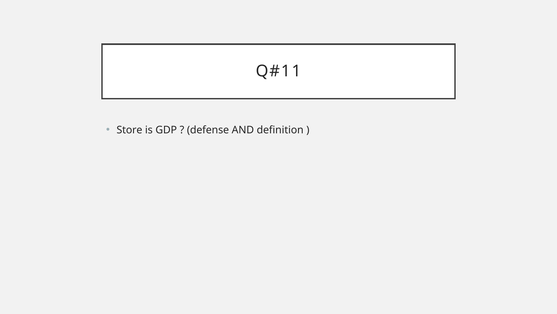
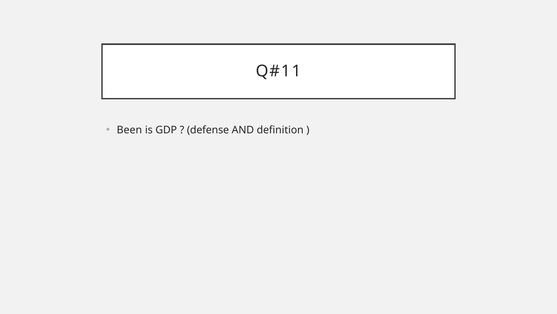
Store: Store -> Been
